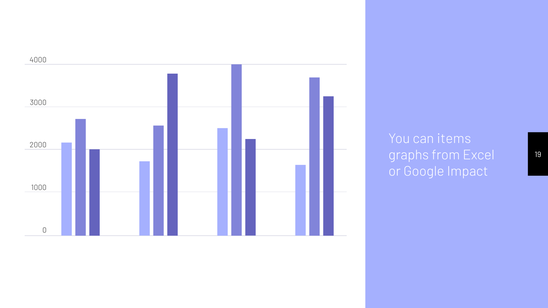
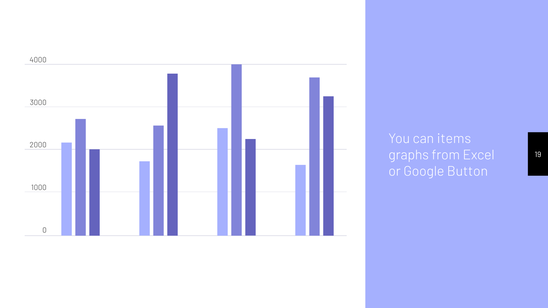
Impact: Impact -> Button
